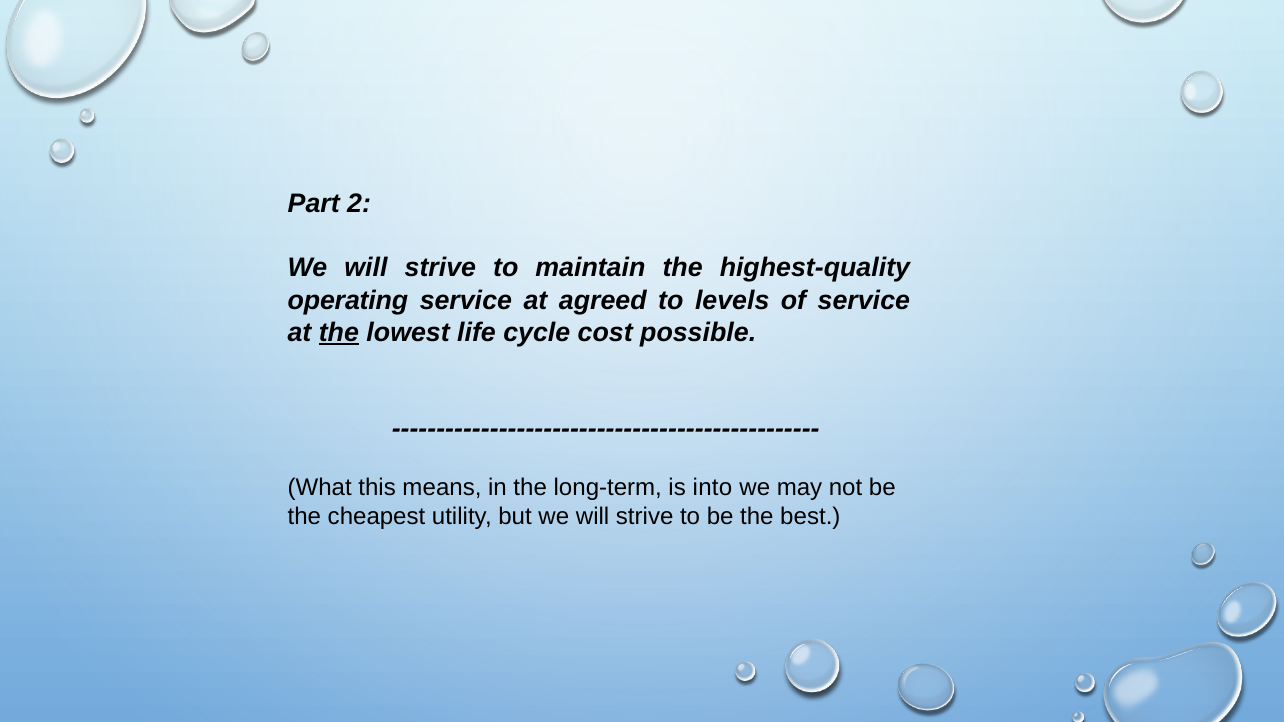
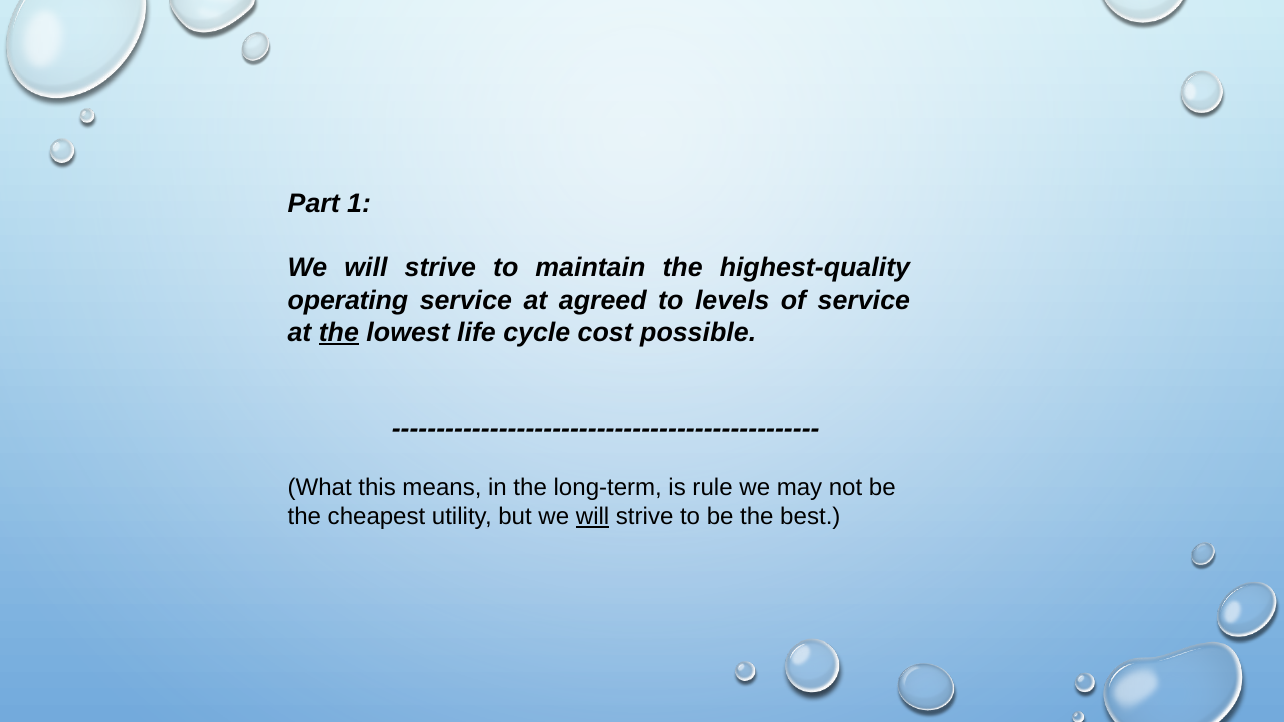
2: 2 -> 1
into: into -> rule
will at (593, 517) underline: none -> present
